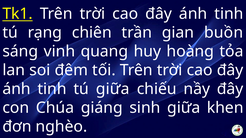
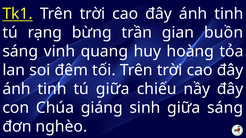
chiên: chiên -> bừng
giữa khen: khen -> sáng
